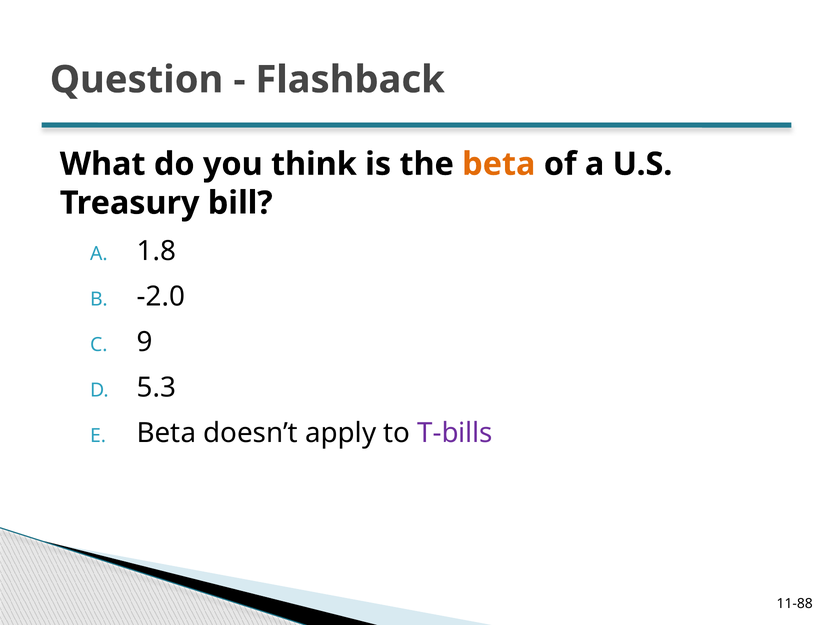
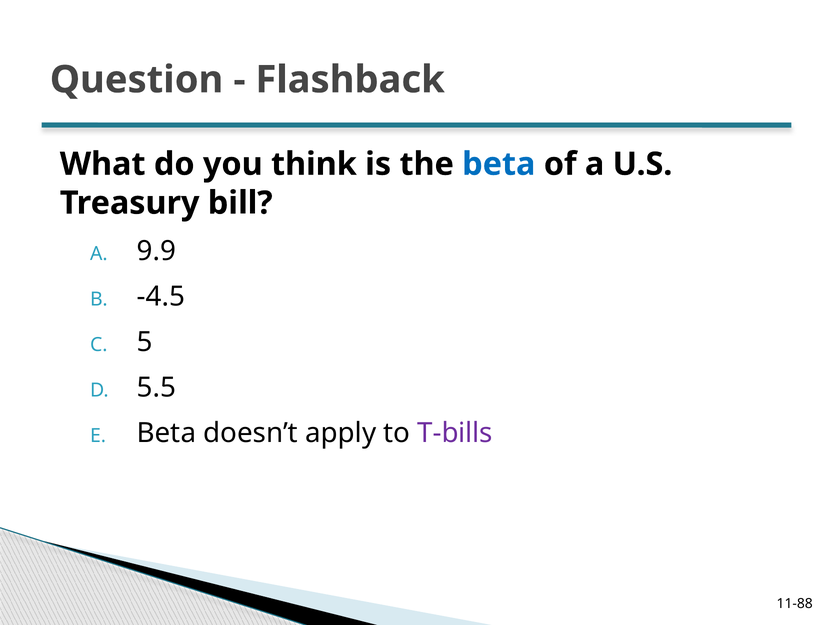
beta at (499, 164) colour: orange -> blue
1.8: 1.8 -> 9.9
-2.0: -2.0 -> -4.5
9: 9 -> 5
5.3: 5.3 -> 5.5
